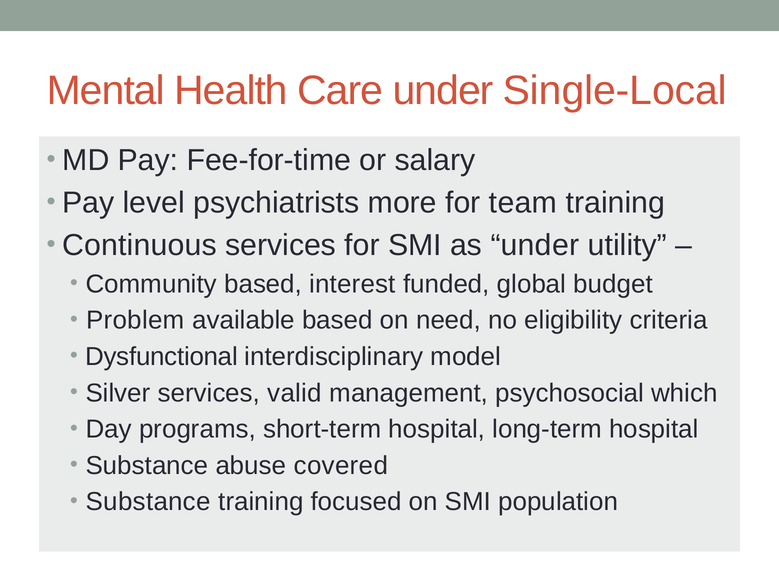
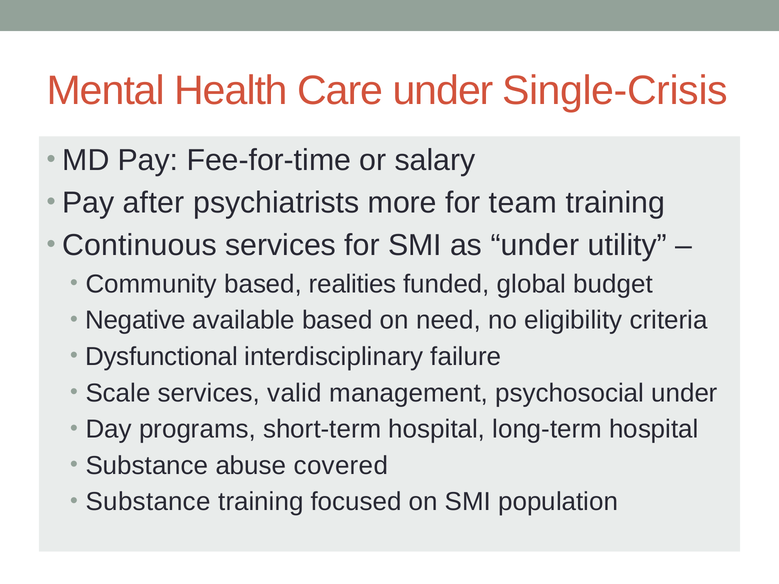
Single-Local: Single-Local -> Single-Crisis
level: level -> after
interest: interest -> realities
Problem: Problem -> Negative
model: model -> failure
Silver: Silver -> Scale
psychosocial which: which -> under
